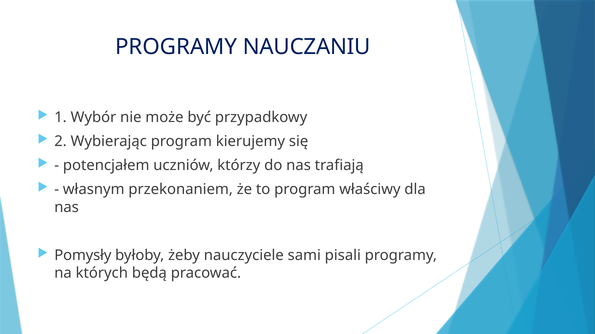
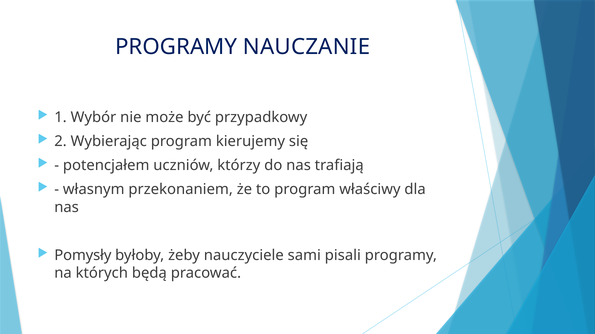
NAUCZANIU: NAUCZANIU -> NAUCZANIE
